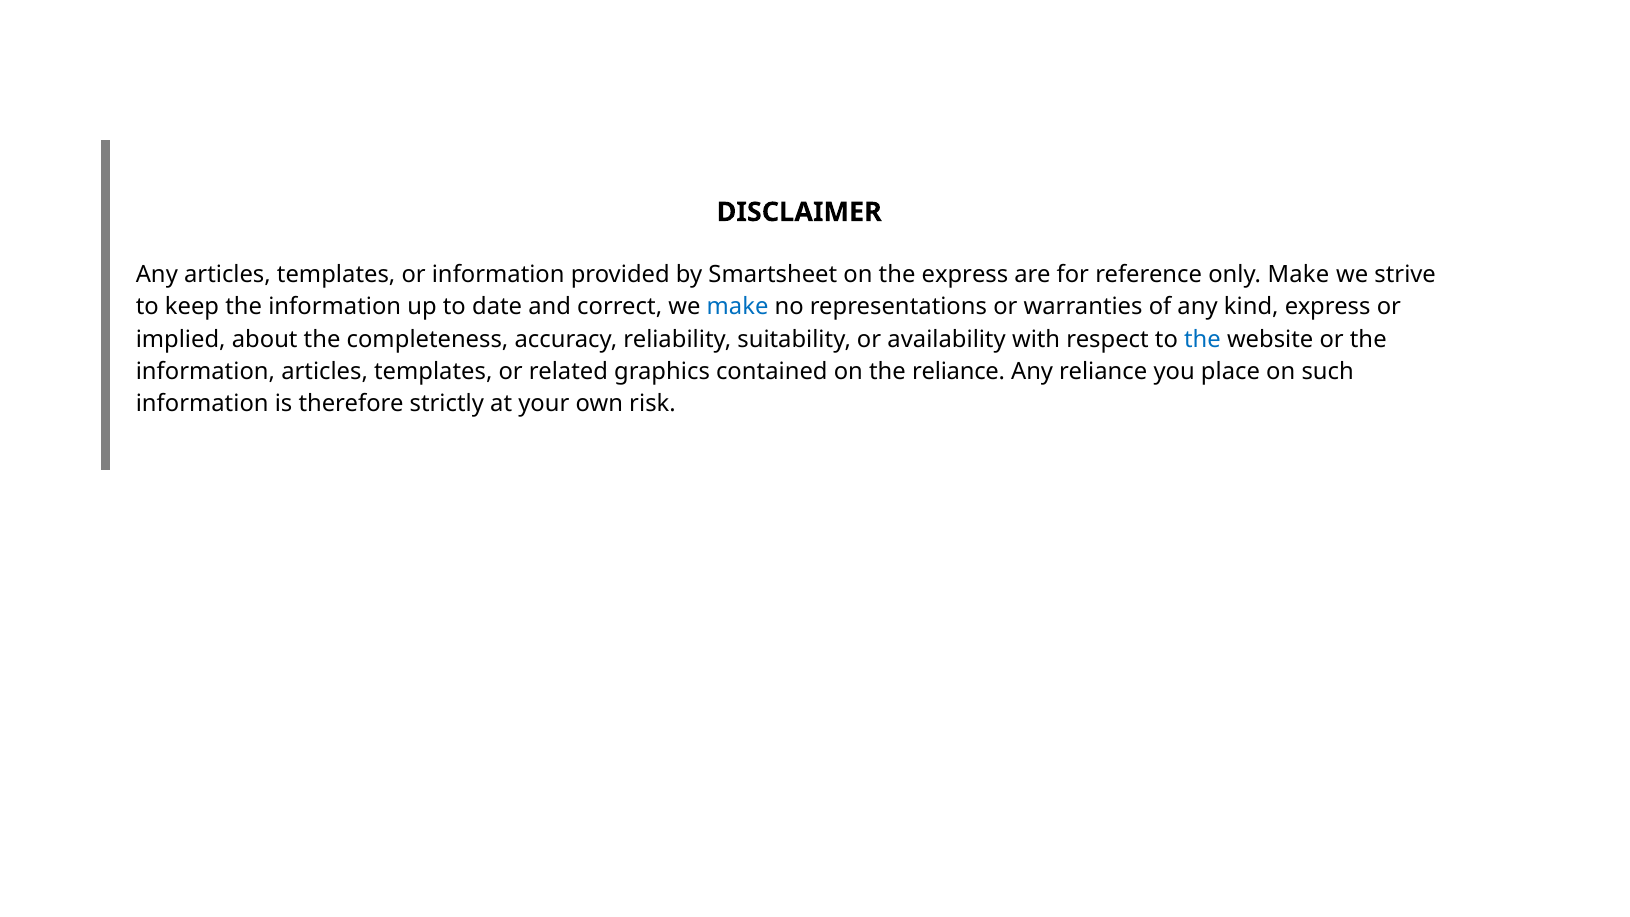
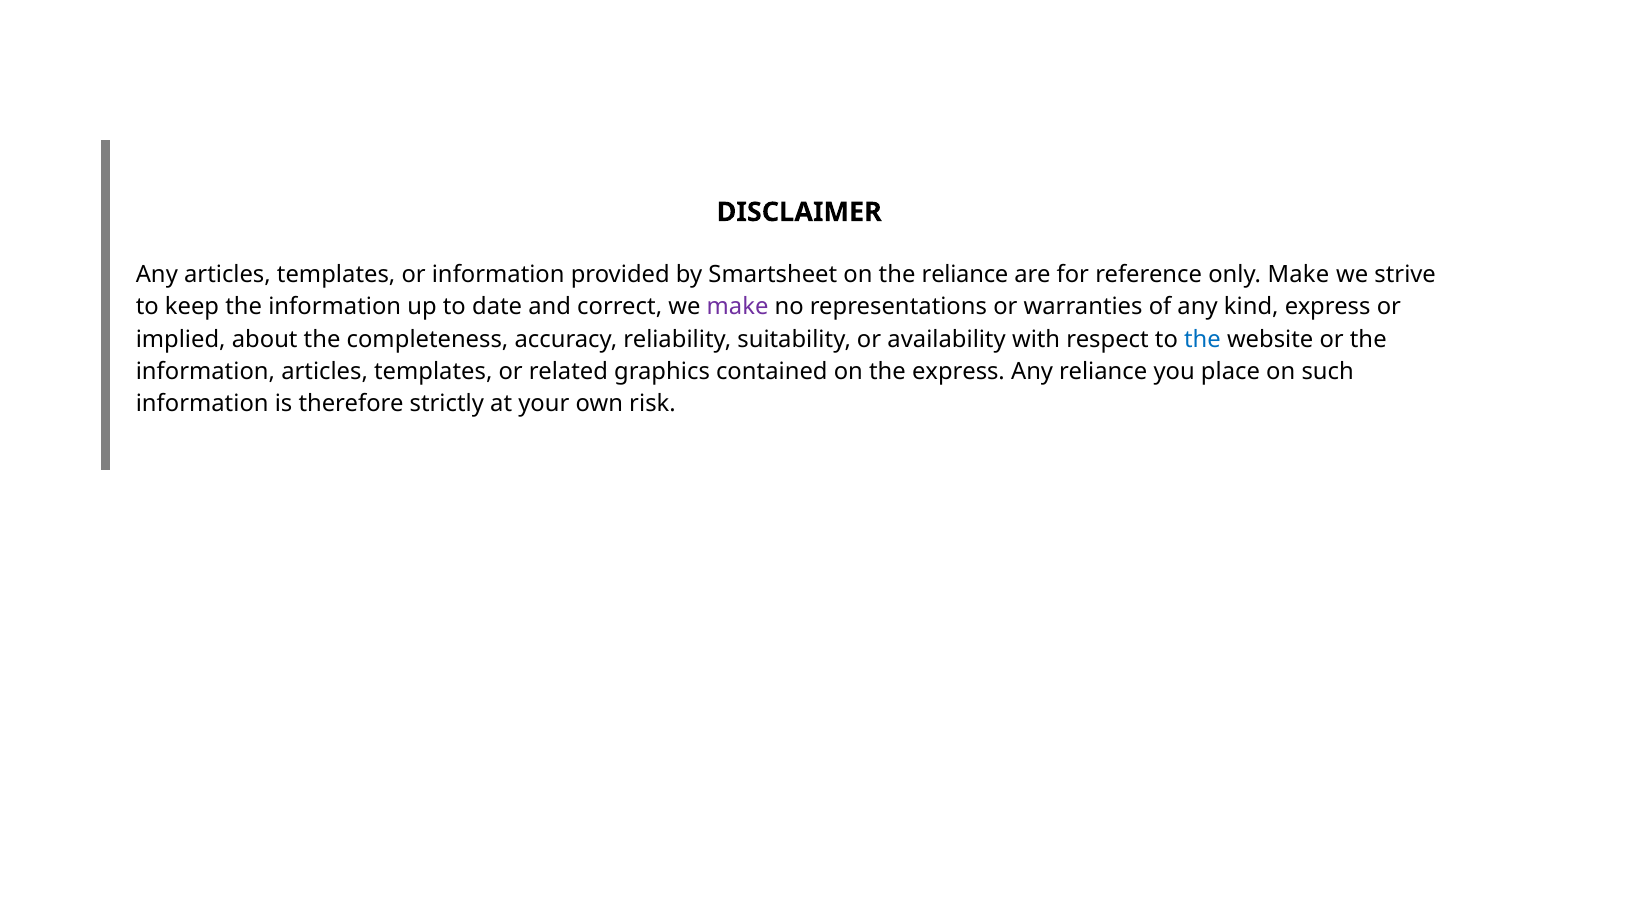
the express: express -> reliance
make at (738, 307) colour: blue -> purple
the reliance: reliance -> express
